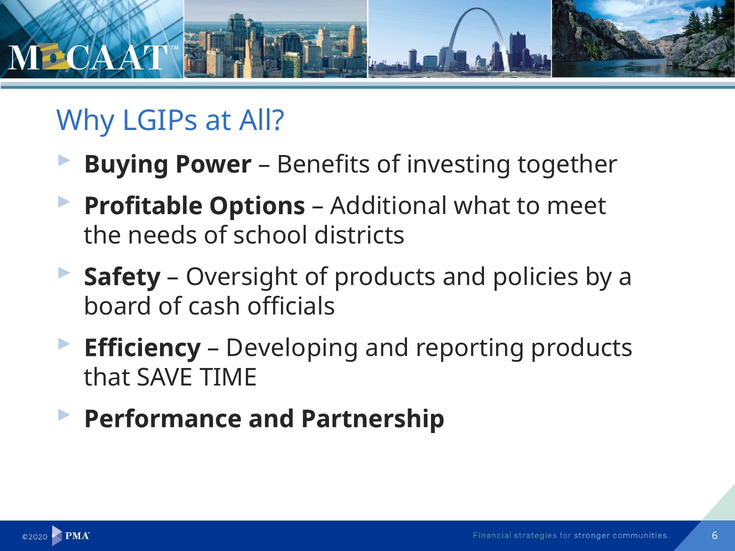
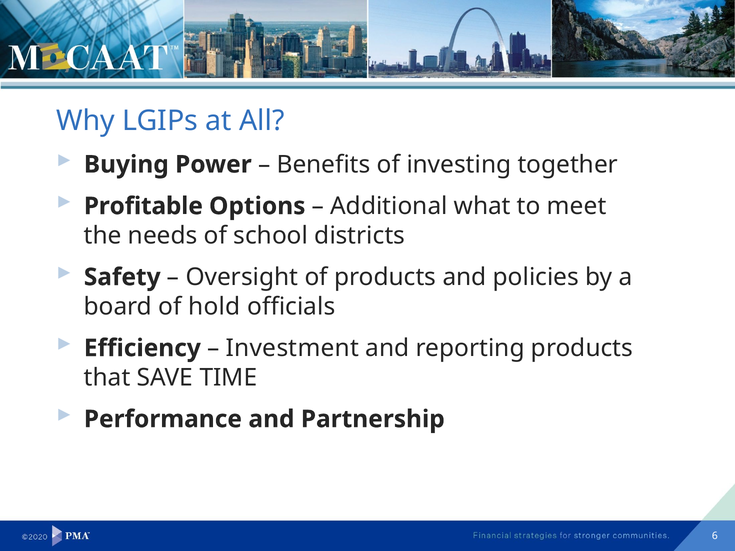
cash: cash -> hold
Developing: Developing -> Investment
